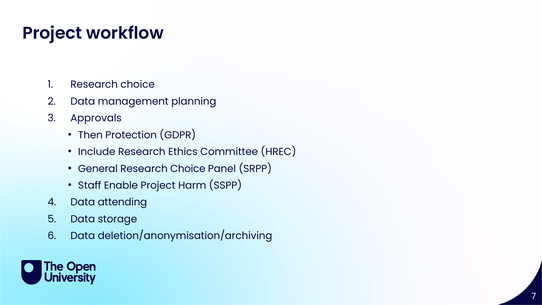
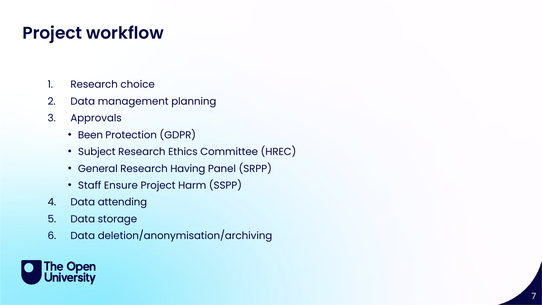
Then: Then -> Been
Include: Include -> Subject
Choice at (188, 169): Choice -> Having
Enable: Enable -> Ensure
